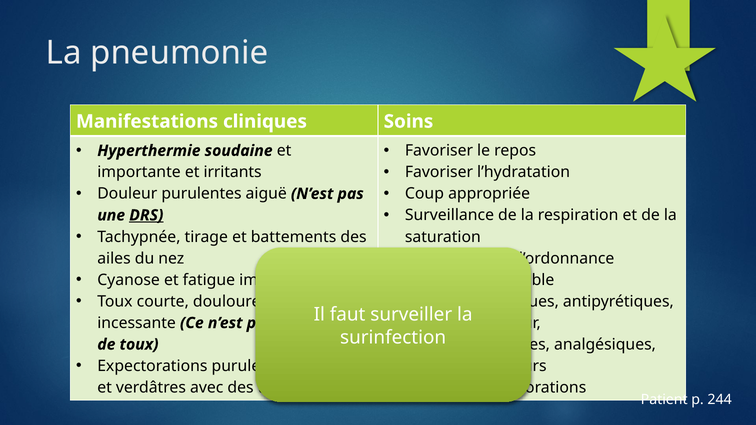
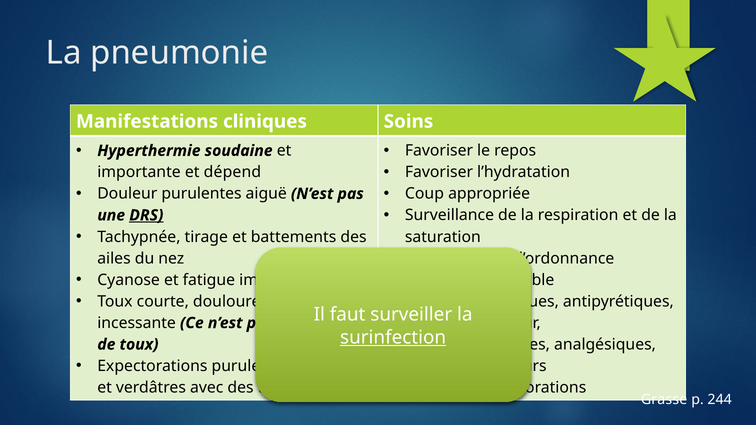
irritants: irritants -> dépend
surinfection underline: none -> present
Patient: Patient -> Grasse
